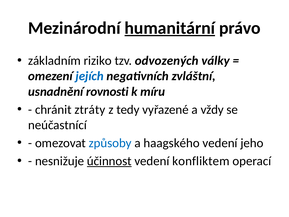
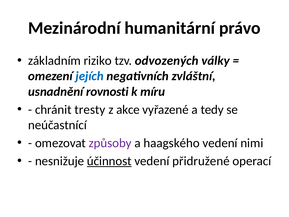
humanitární underline: present -> none
ztráty: ztráty -> tresty
tedy: tedy -> akce
vždy: vždy -> tedy
způsoby colour: blue -> purple
jeho: jeho -> nimi
konfliktem: konfliktem -> přidružené
